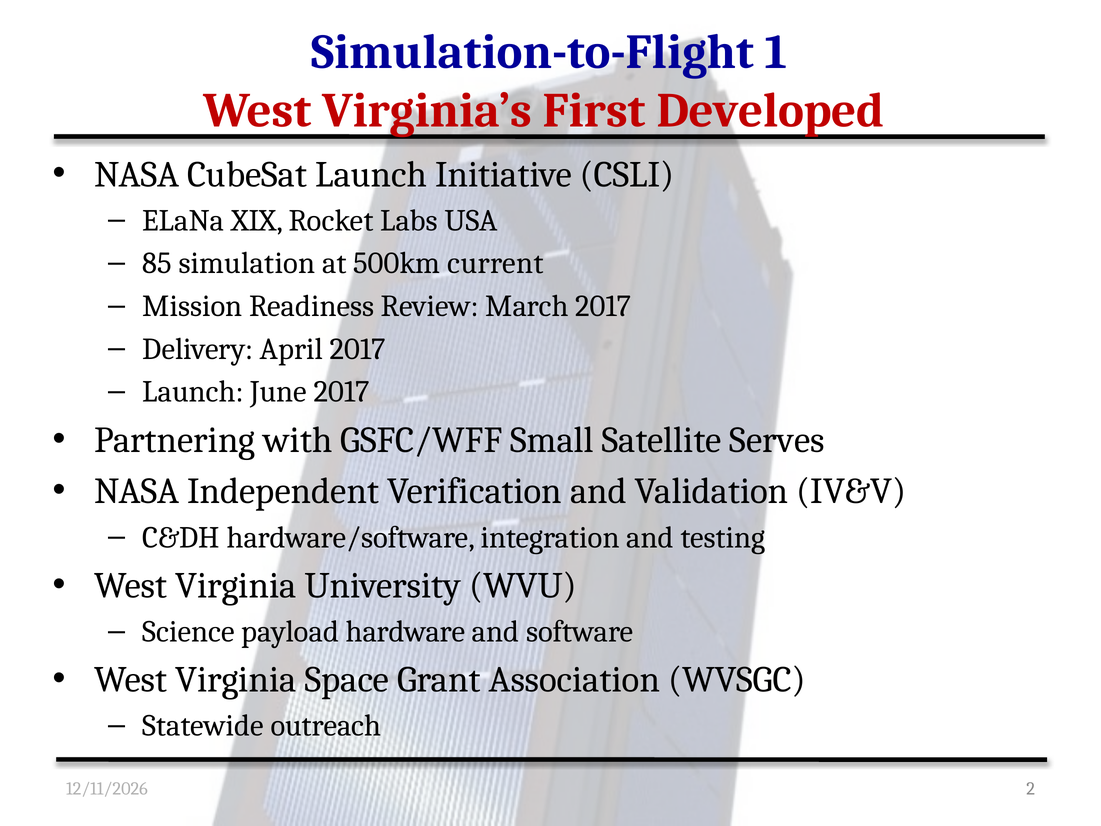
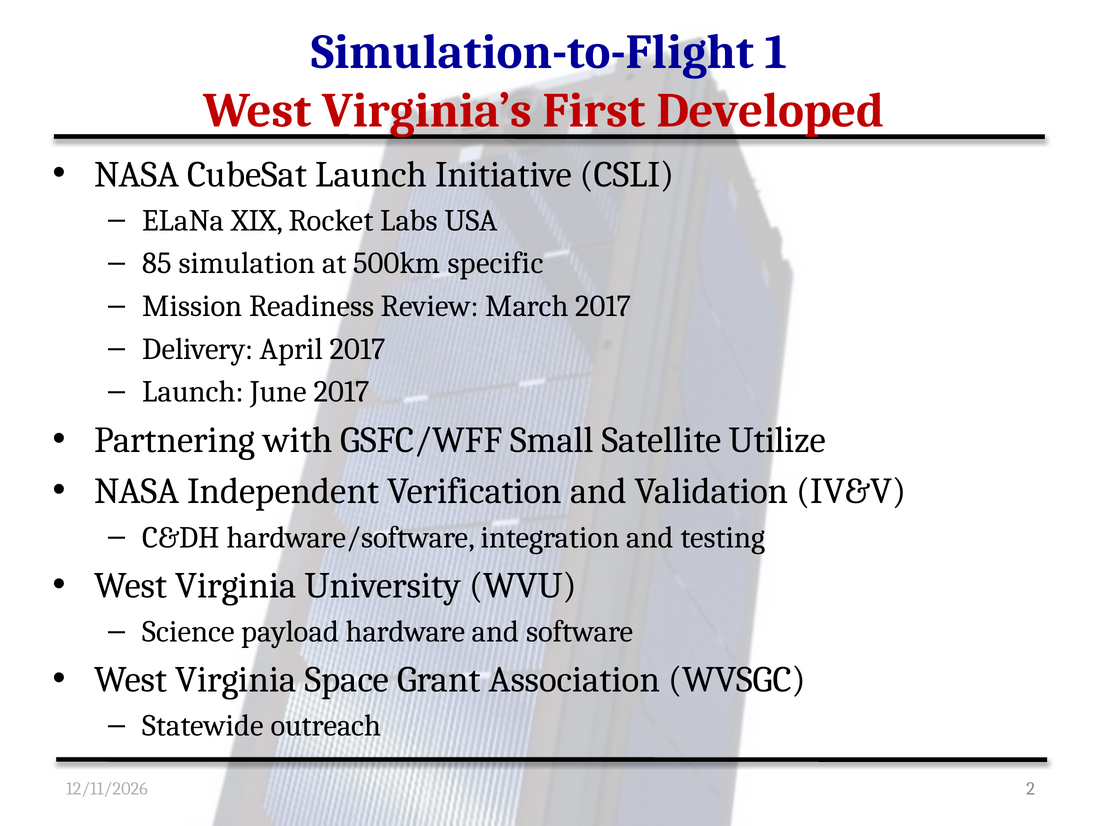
current: current -> specific
Serves: Serves -> Utilize
